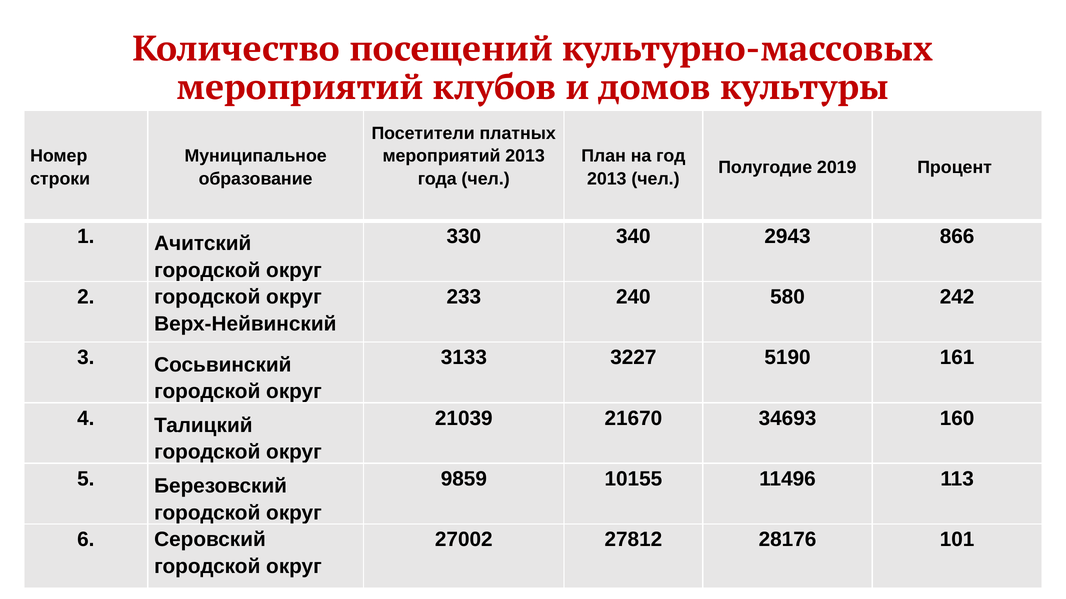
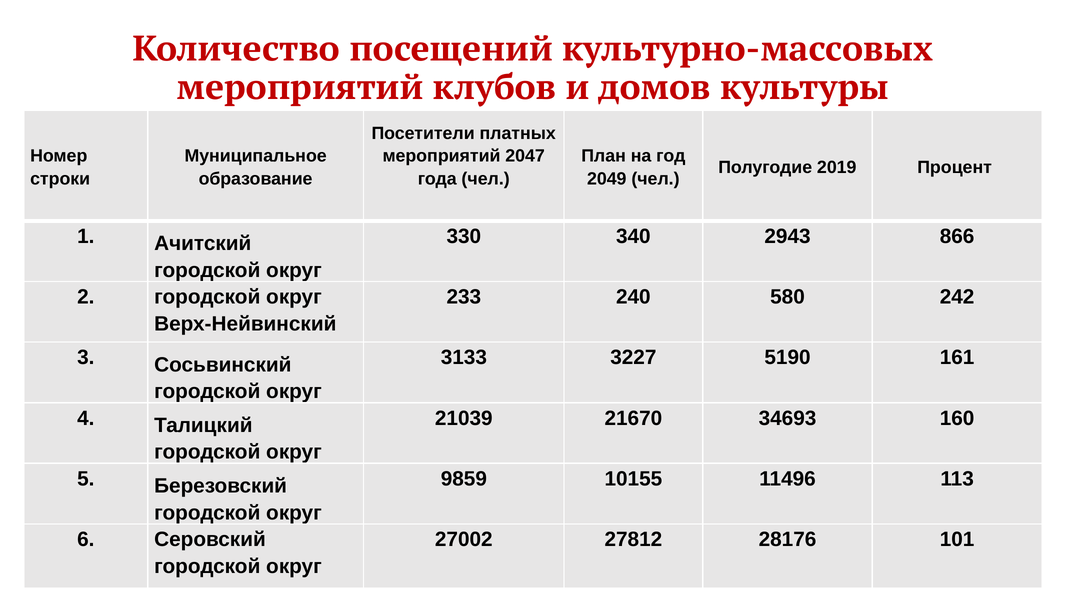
мероприятий 2013: 2013 -> 2047
2013 at (607, 179): 2013 -> 2049
